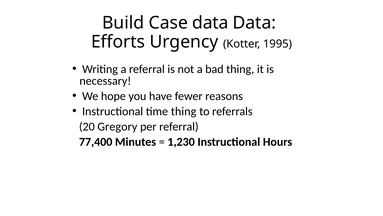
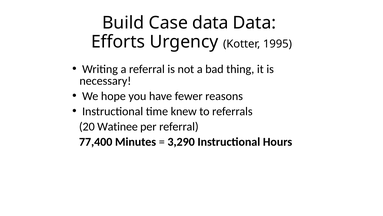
time thing: thing -> knew
Gregory: Gregory -> Watinee
1,230: 1,230 -> 3,290
